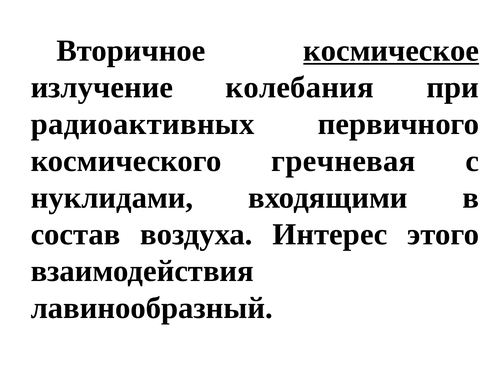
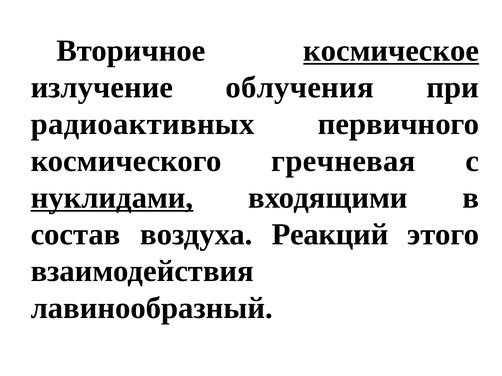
колебания: колебания -> облучения
нуклидами underline: none -> present
Интерес: Интерес -> Реакций
